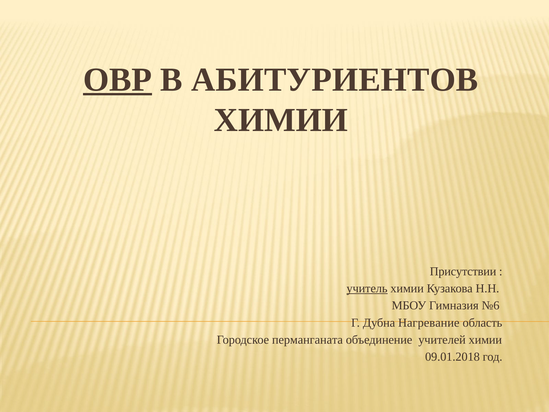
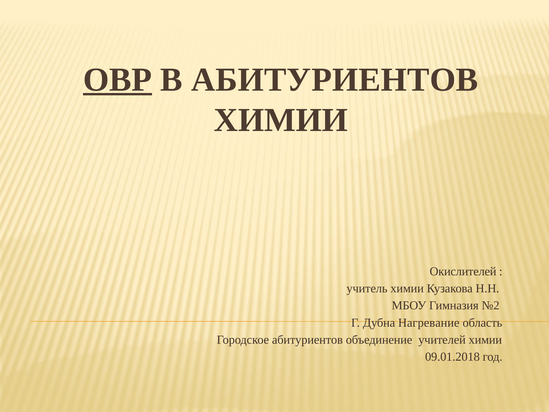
Присутствии: Присутствии -> Окислителей
учитель underline: present -> none
№6: №6 -> №2
Городское перманганата: перманганата -> абитуриентов
